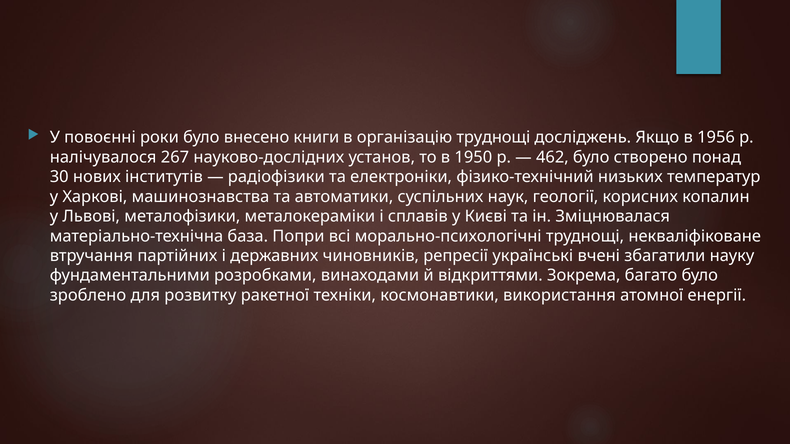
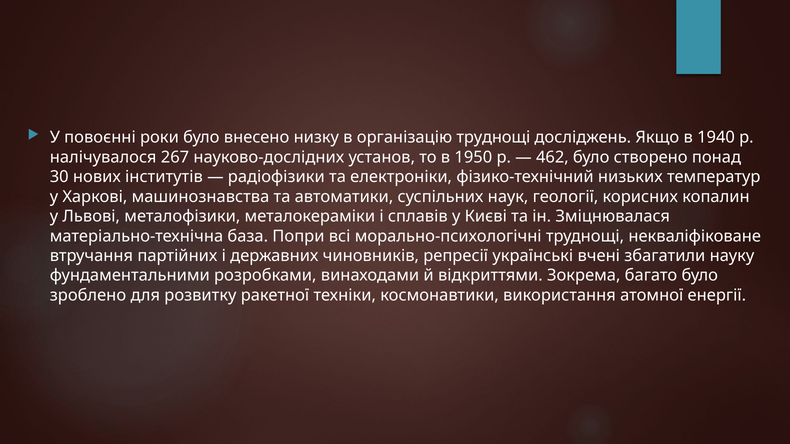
книги: книги -> низку
1956: 1956 -> 1940
